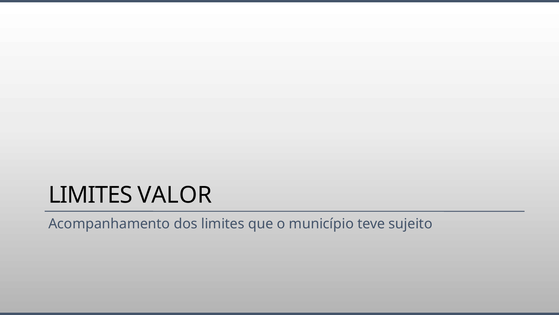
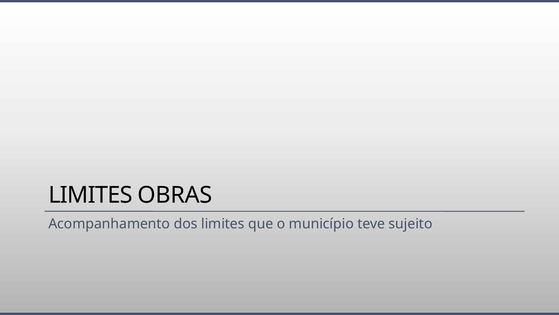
VALOR: VALOR -> OBRAS
